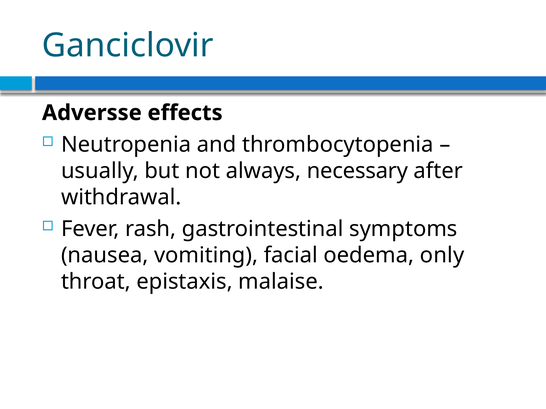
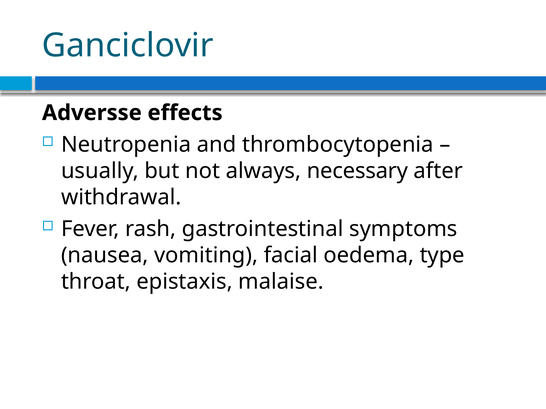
only: only -> type
